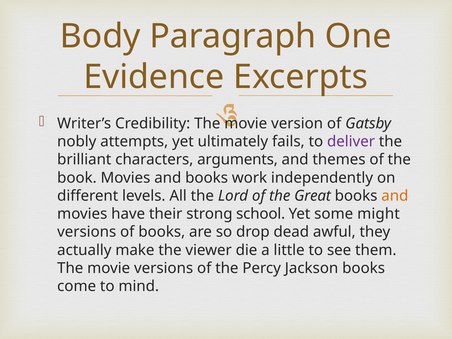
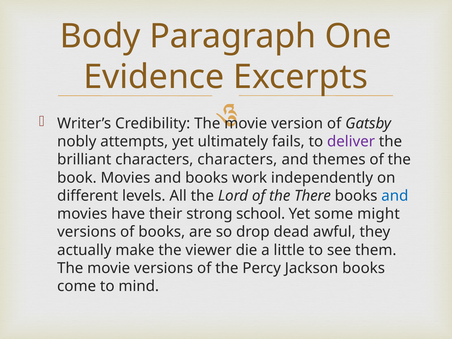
characters arguments: arguments -> characters
Great: Great -> There
and at (395, 196) colour: orange -> blue
